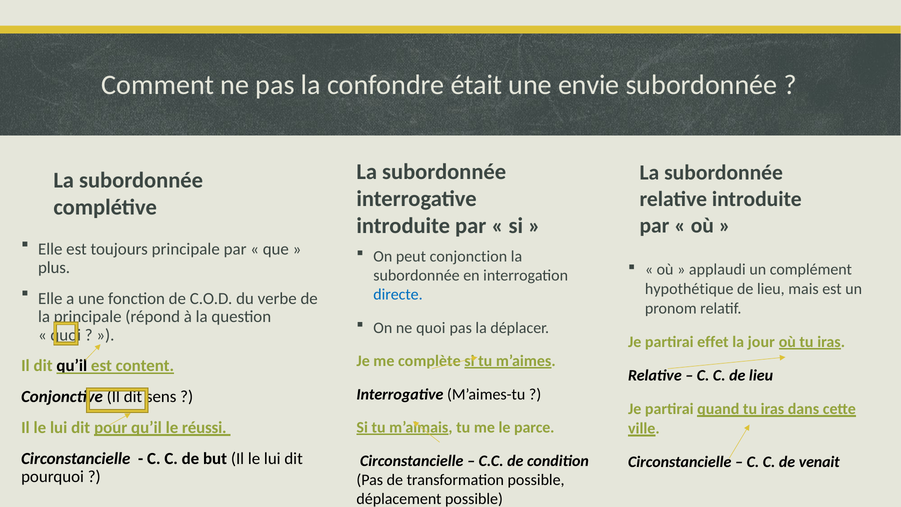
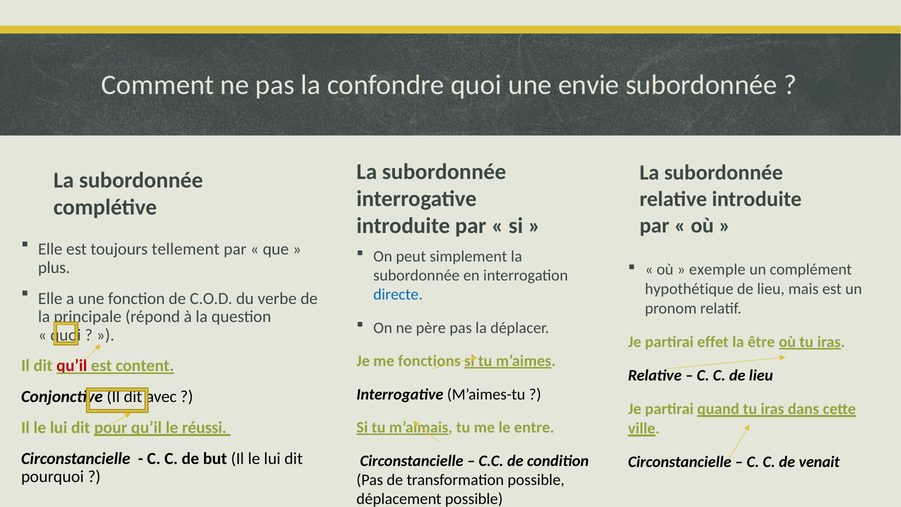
confondre était: était -> quoi
toujours principale: principale -> tellement
conjonction: conjonction -> simplement
applaudi: applaudi -> exemple
ne quoi: quoi -> père
jour: jour -> être
complète: complète -> fonctions
qu’il at (72, 366) colour: black -> red
sens: sens -> avec
parce: parce -> entre
